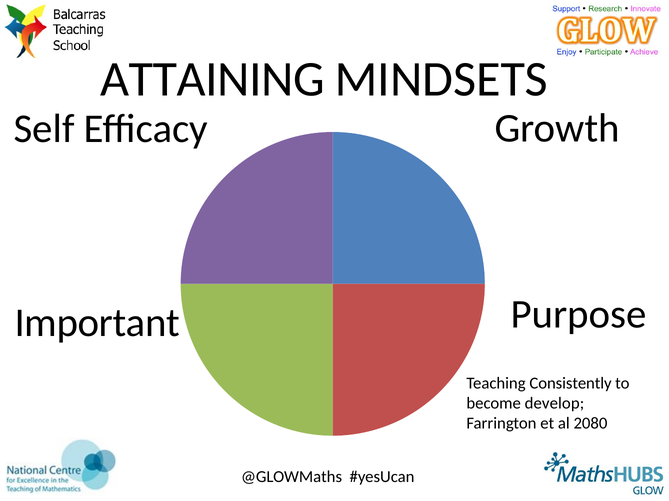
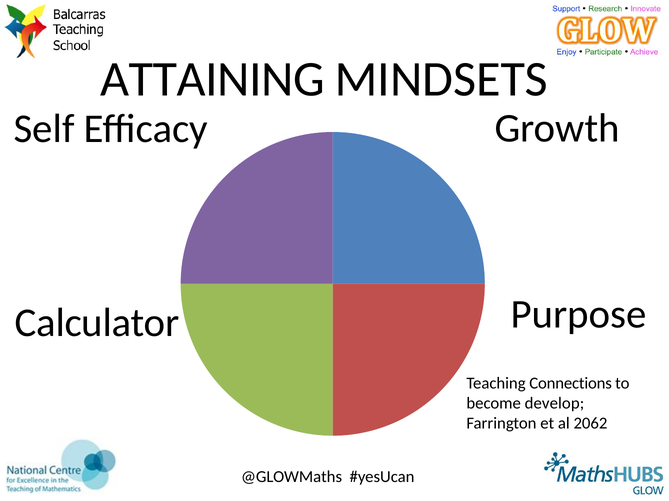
Important: Important -> Calculator
Consistently: Consistently -> Connections
2080: 2080 -> 2062
